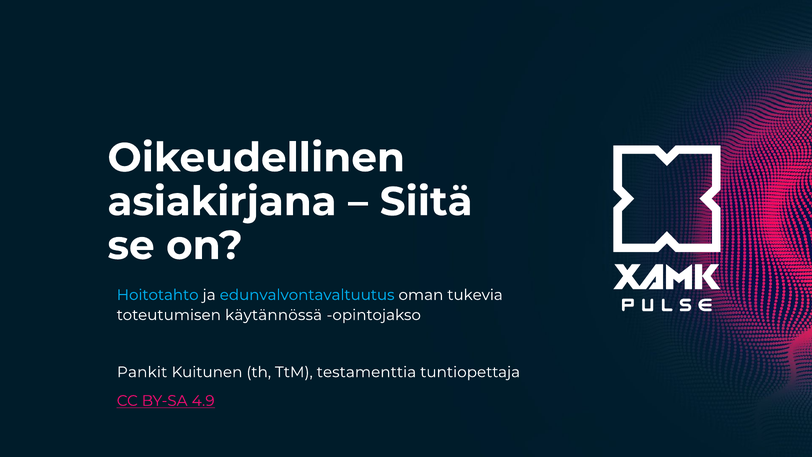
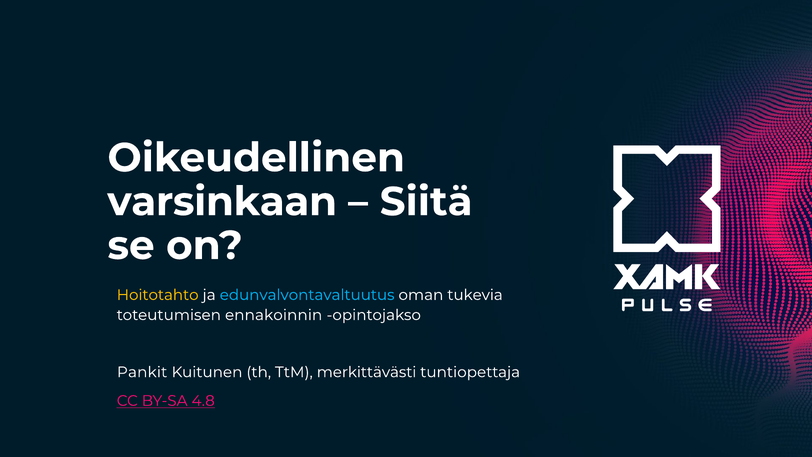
asiakirjana: asiakirjana -> varsinkaan
Hoitotahto colour: light blue -> yellow
käytännössä: käytännössä -> ennakoinnin
testamenttia: testamenttia -> merkittävästi
4.9: 4.9 -> 4.8
